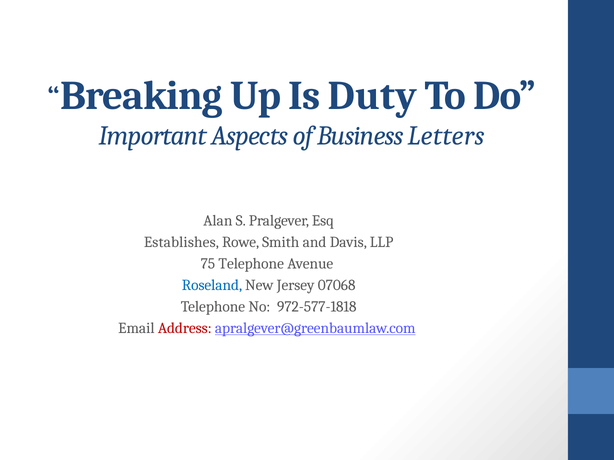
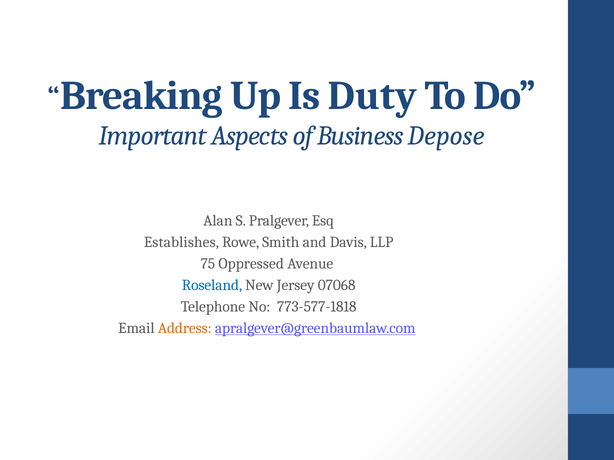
Letters: Letters -> Depose
75 Telephone: Telephone -> Oppressed
972-577-1818: 972-577-1818 -> 773-577-1818
Address colour: red -> orange
